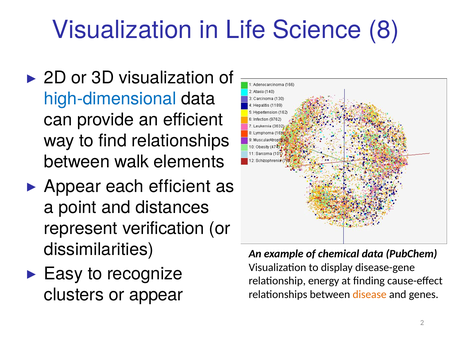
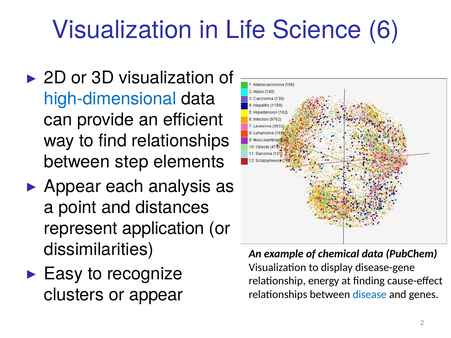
8: 8 -> 6
walk: walk -> step
each efficient: efficient -> analysis
verification: verification -> application
disease colour: orange -> blue
